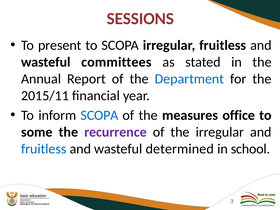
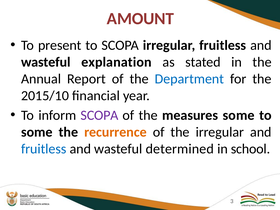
SESSIONS: SESSIONS -> AMOUNT
committees: committees -> explanation
2015/11: 2015/11 -> 2015/10
SCOPA at (99, 115) colour: blue -> purple
measures office: office -> some
recurrence colour: purple -> orange
